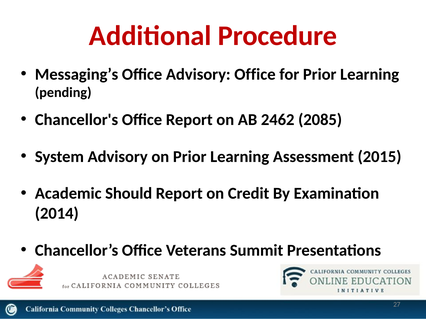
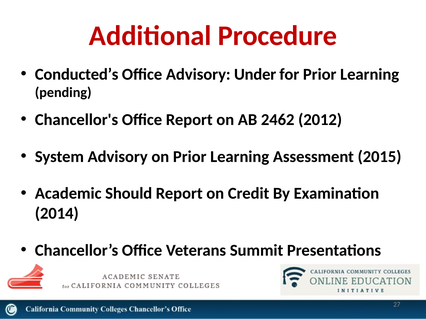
Messaging’s: Messaging’s -> Conducted’s
Advisory Office: Office -> Under
2085: 2085 -> 2012
